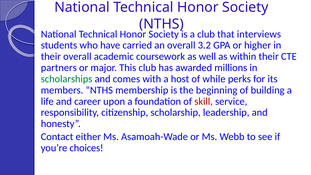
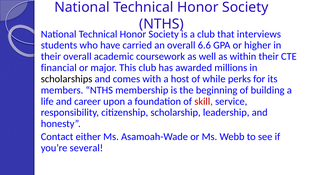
3.2: 3.2 -> 6.6
partners: partners -> financial
scholarships colour: green -> black
choices: choices -> several
